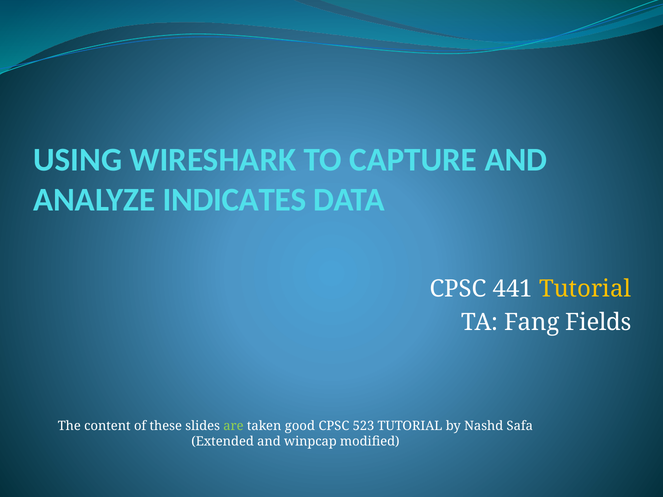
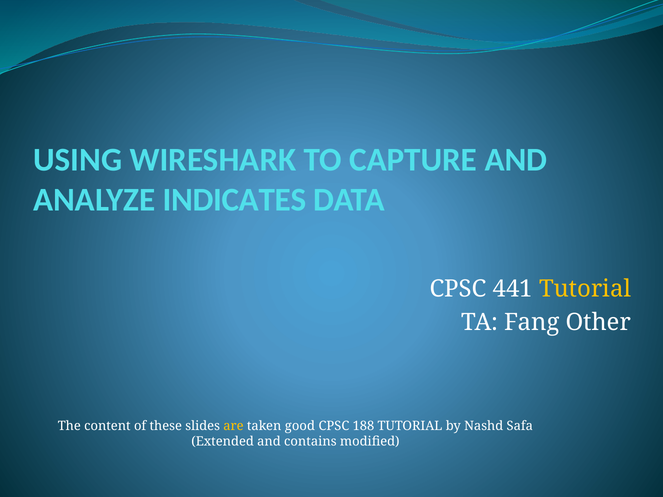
Fields: Fields -> Other
are colour: light green -> yellow
523: 523 -> 188
winpcap: winpcap -> contains
